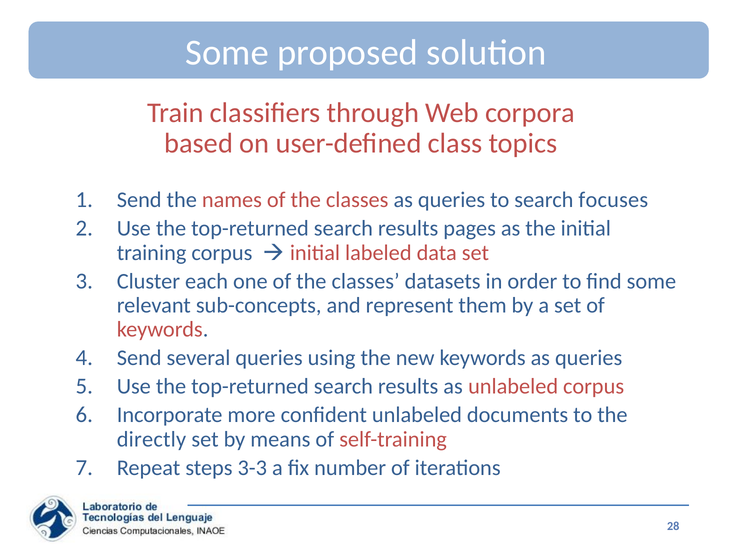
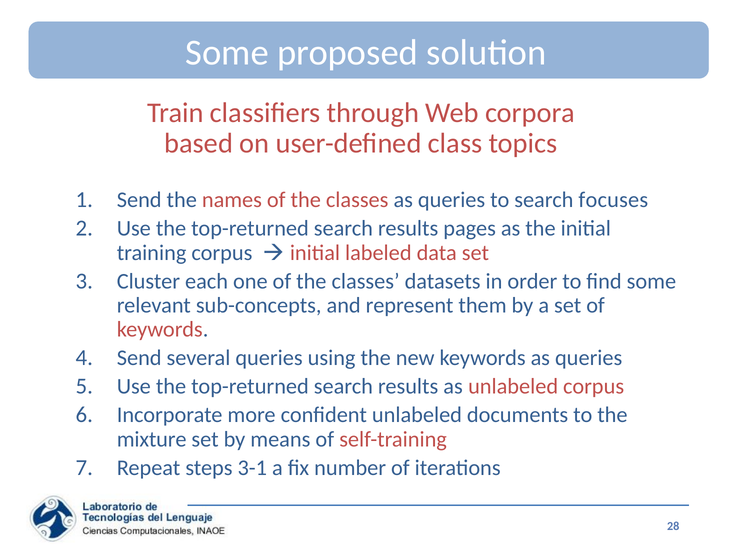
directly: directly -> mixture
3-3: 3-3 -> 3-1
